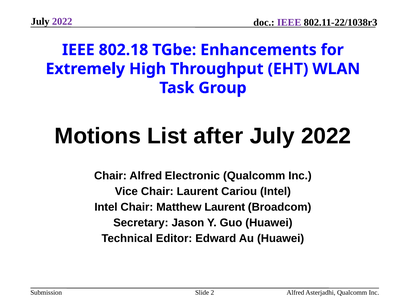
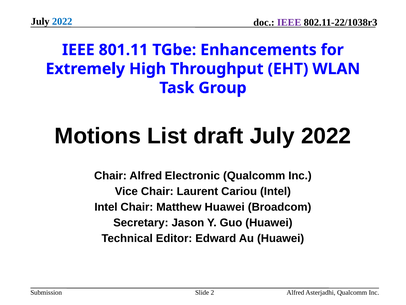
2022 at (62, 22) colour: purple -> blue
802.18: 802.18 -> 801.11
after: after -> draft
Matthew Laurent: Laurent -> Huawei
